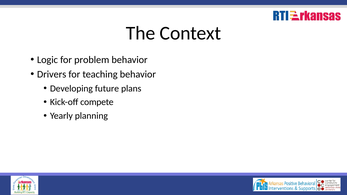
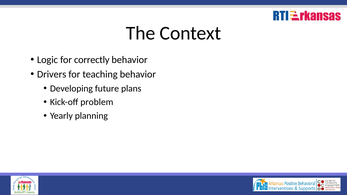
problem: problem -> correctly
compete: compete -> problem
